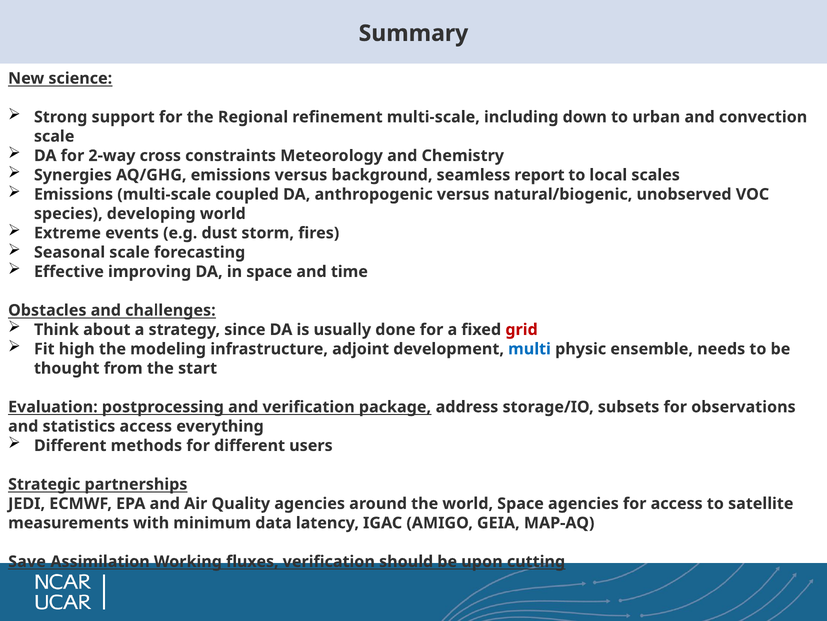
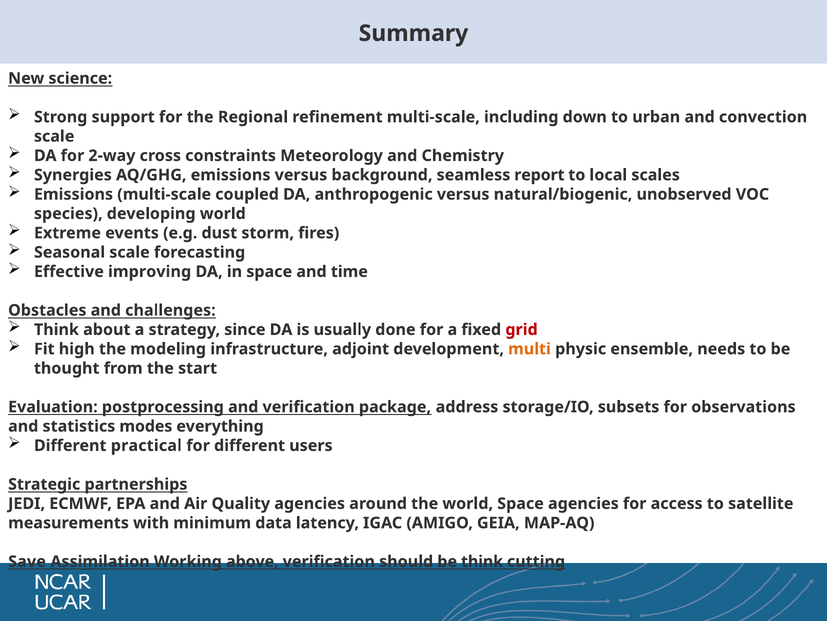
multi colour: blue -> orange
statistics access: access -> modes
methods: methods -> practical
fluxes: fluxes -> above
be upon: upon -> think
